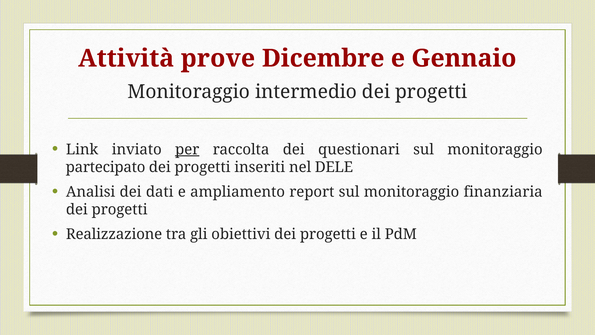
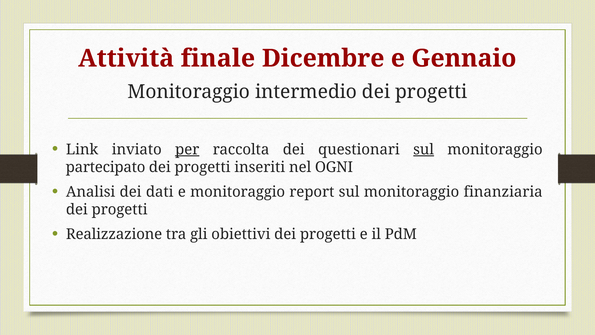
prove: prove -> finale
sul at (424, 149) underline: none -> present
DELE: DELE -> OGNI
e ampliamento: ampliamento -> monitoraggio
